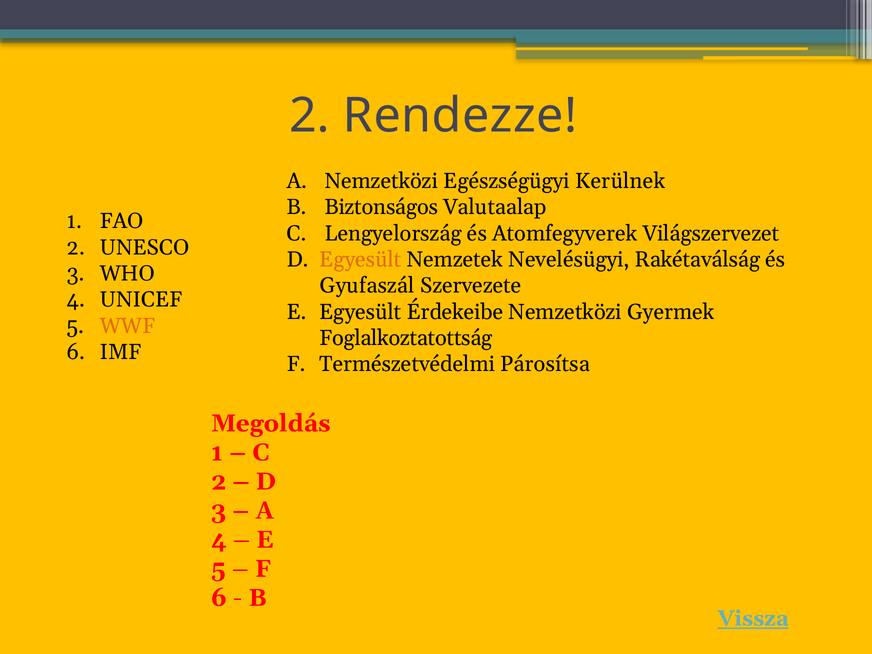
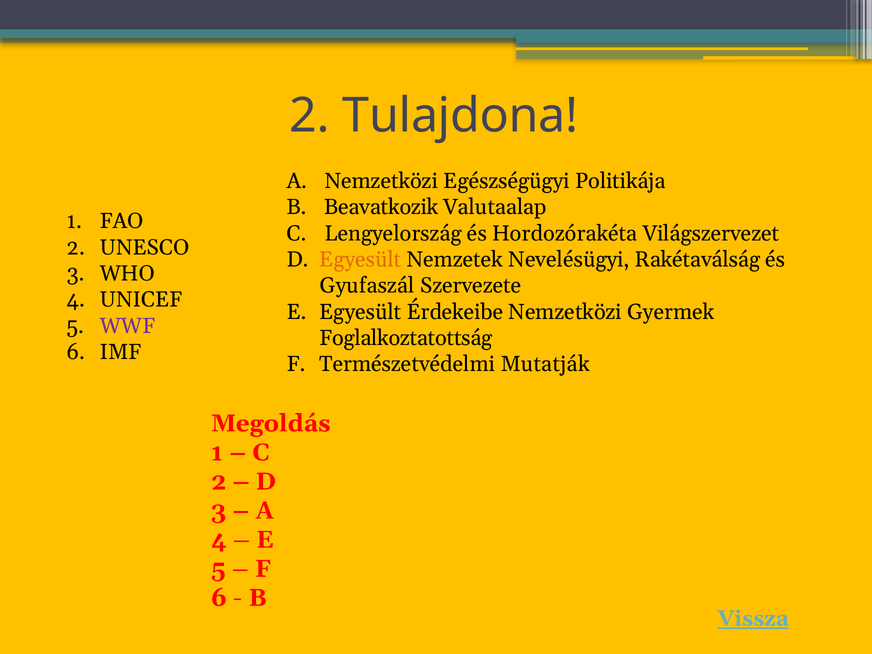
Rendezze: Rendezze -> Tulajdona
Kerülnek: Kerülnek -> Politikája
Biztonságos: Biztonságos -> Beavatkozik
Atomfegyverek: Atomfegyverek -> Hordozórakéta
WWF colour: orange -> purple
Párosítsa: Párosítsa -> Mutatják
